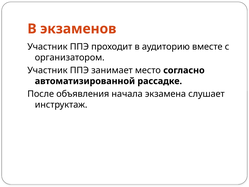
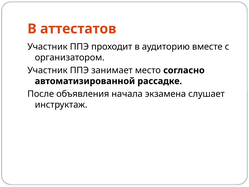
экзаменов: экзаменов -> аттестатов
